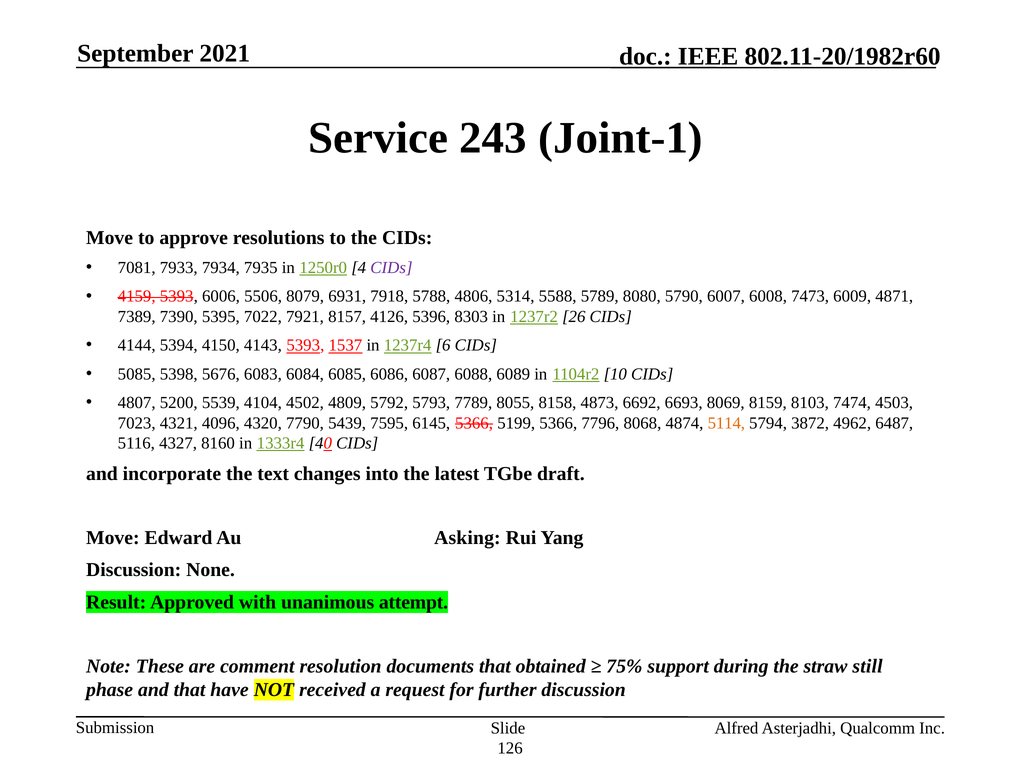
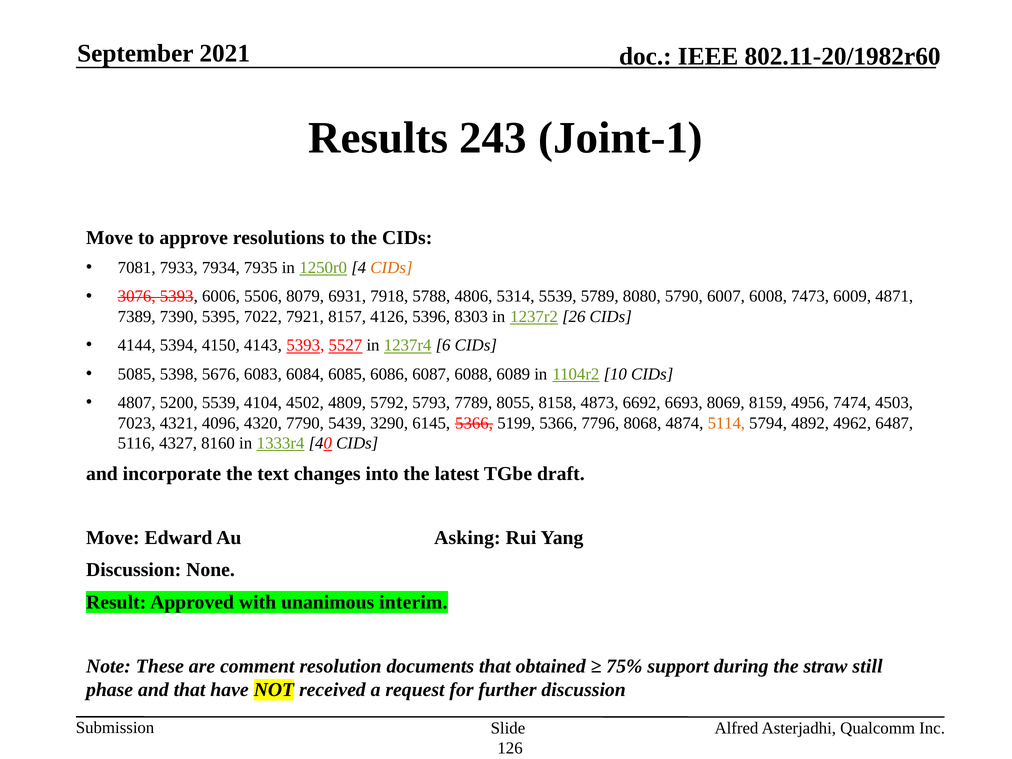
Service: Service -> Results
CIDs at (391, 268) colour: purple -> orange
4159: 4159 -> 3076
5314 5588: 5588 -> 5539
1537: 1537 -> 5527
8103: 8103 -> 4956
7595: 7595 -> 3290
3872: 3872 -> 4892
attempt: attempt -> interim
